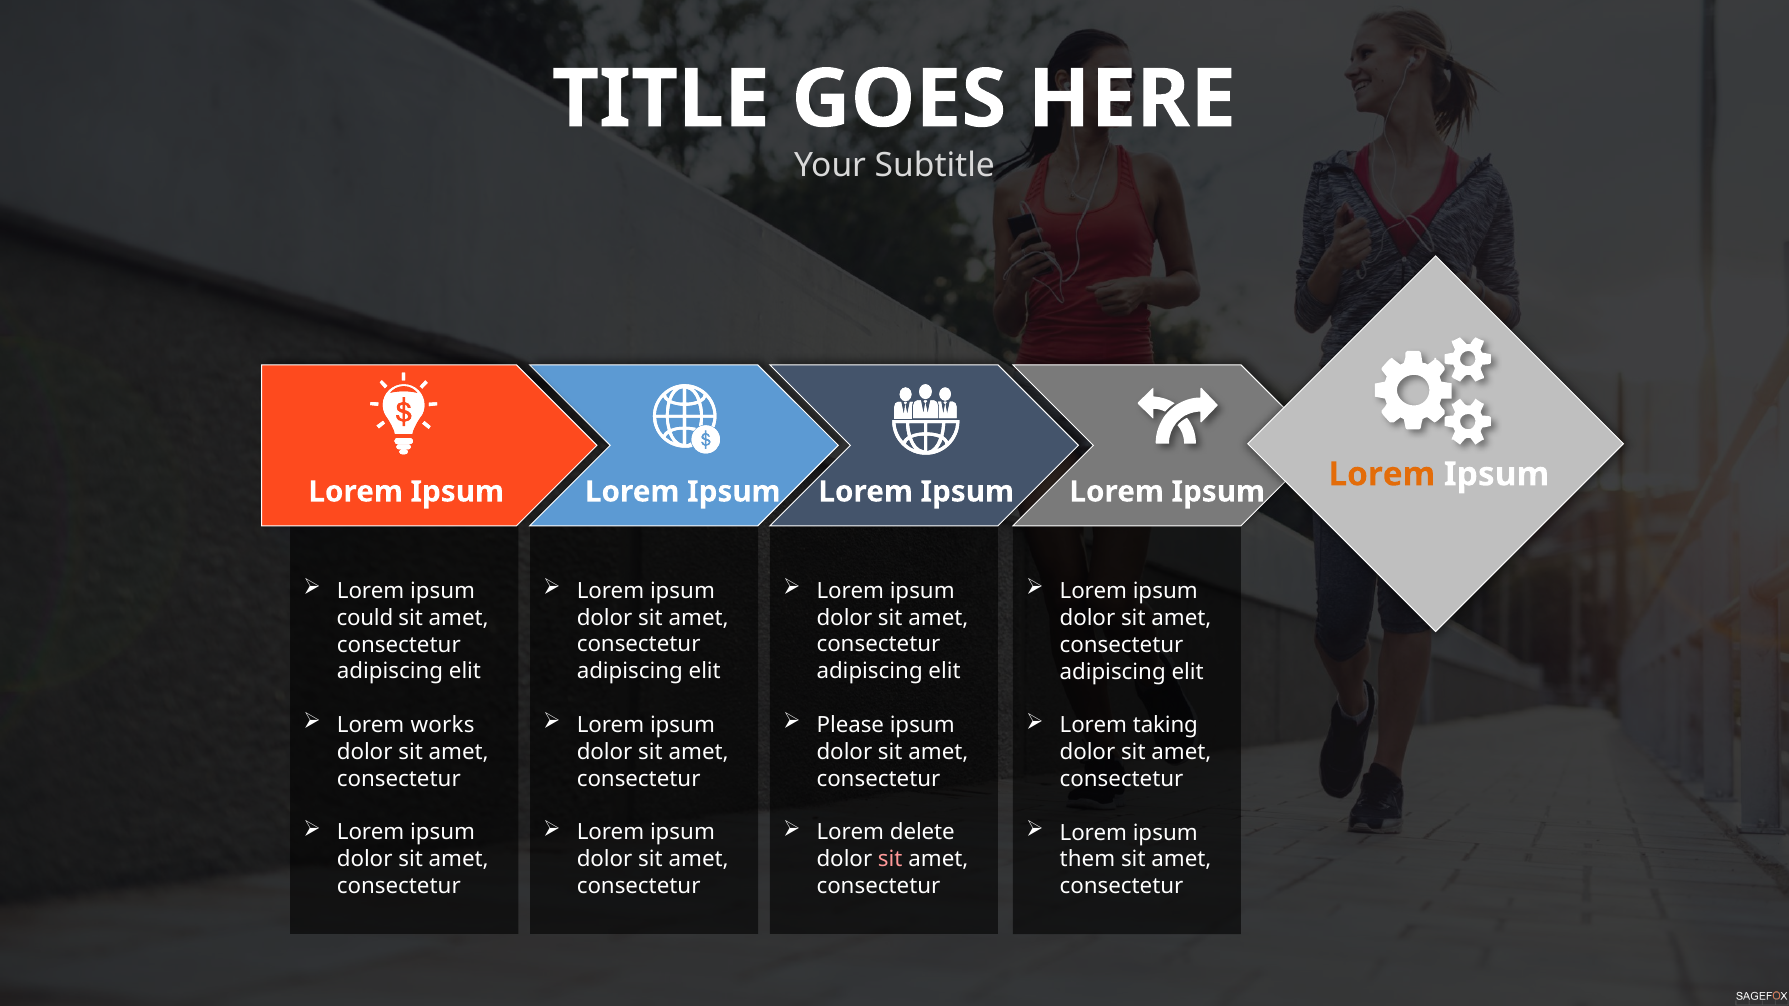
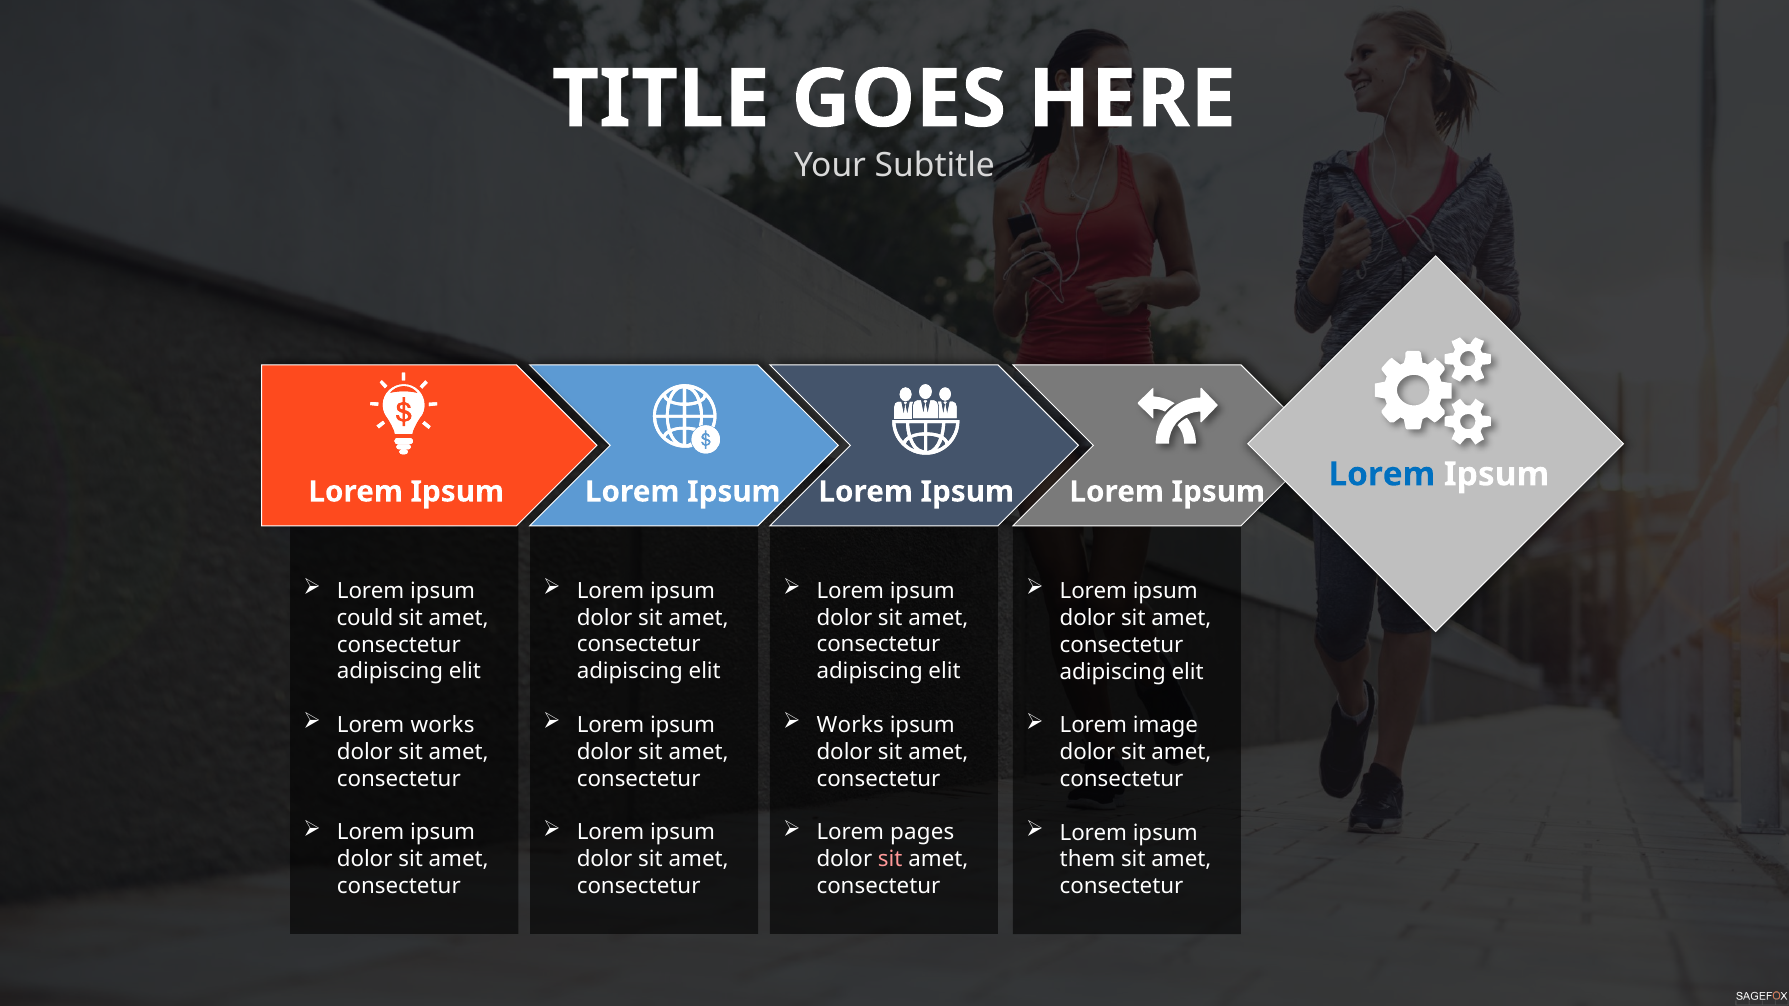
Lorem at (1382, 474) colour: orange -> blue
Please at (850, 725): Please -> Works
taking: taking -> image
delete: delete -> pages
